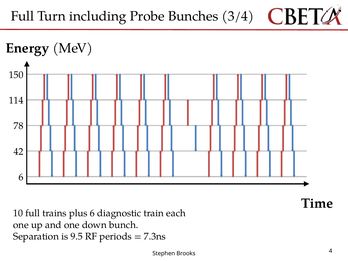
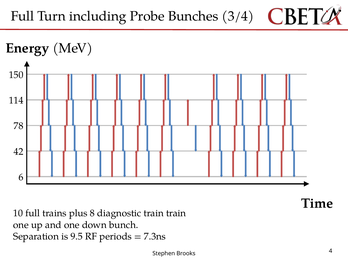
plus 6: 6 -> 8
train each: each -> train
